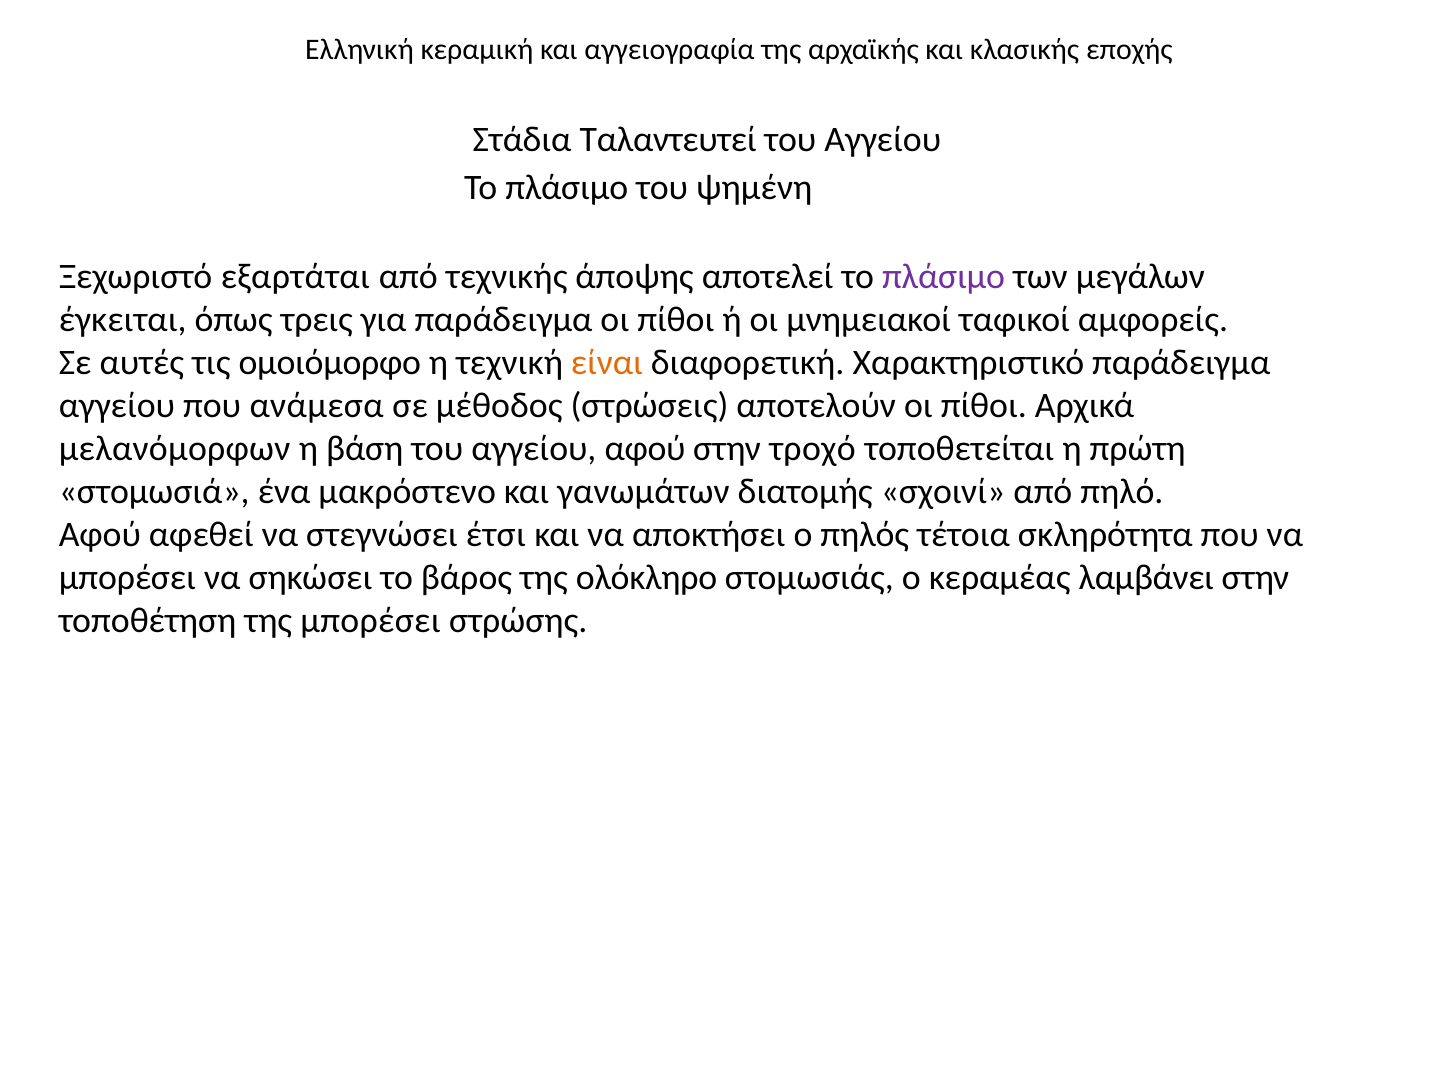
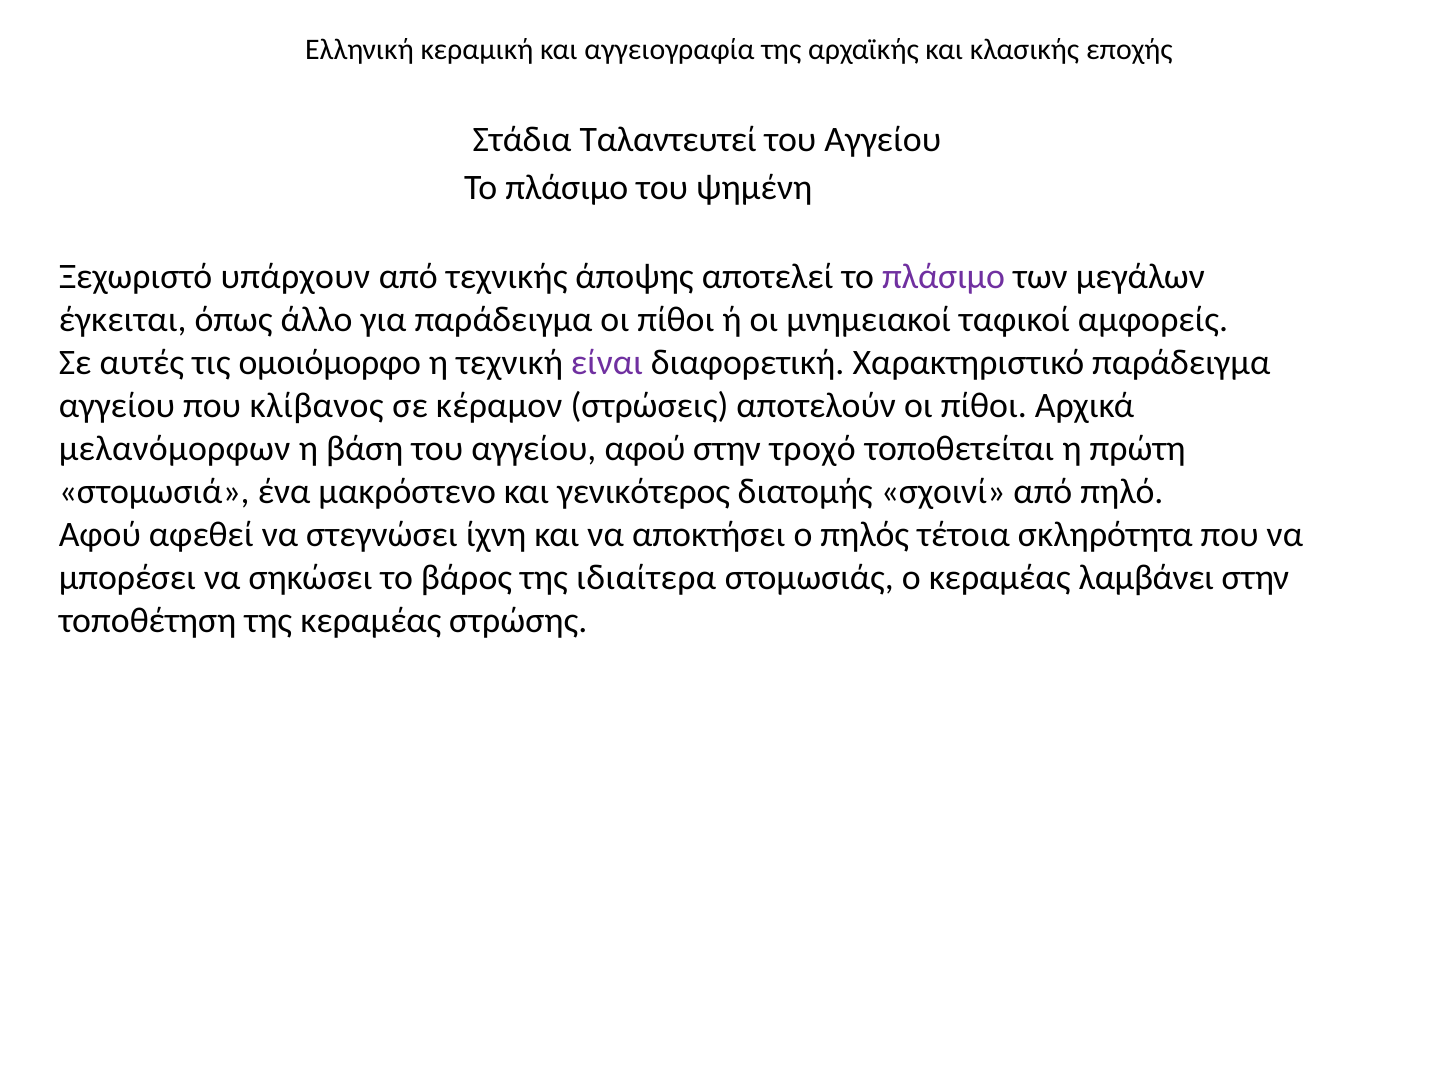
εξαρτάται: εξαρτάται -> υπάρχουν
τρεις: τρεις -> άλλο
είναι colour: orange -> purple
ανάμεσα: ανάμεσα -> κλίβανος
μέθοδος: μέθοδος -> κέραμον
γανωμάτων: γανωμάτων -> γενικότερος
έτσι: έτσι -> ίχνη
ολόκληρο: ολόκληρο -> ιδιαίτερα
της μπορέσει: μπορέσει -> κεραμέας
